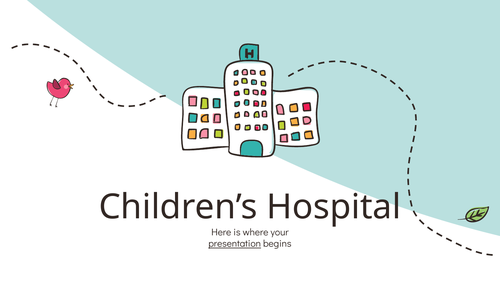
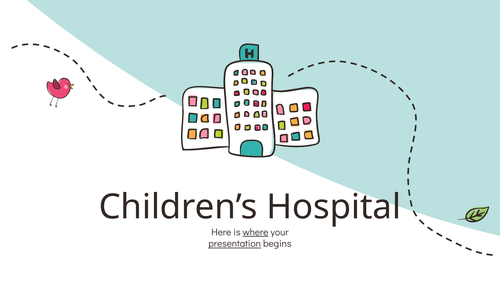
where underline: none -> present
